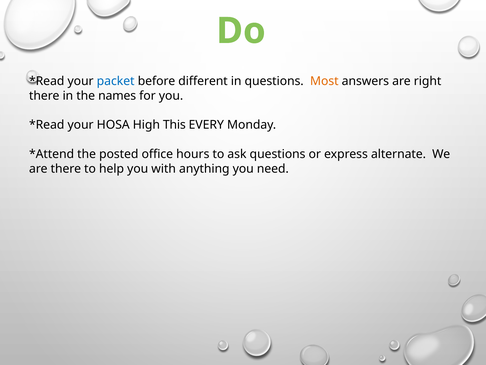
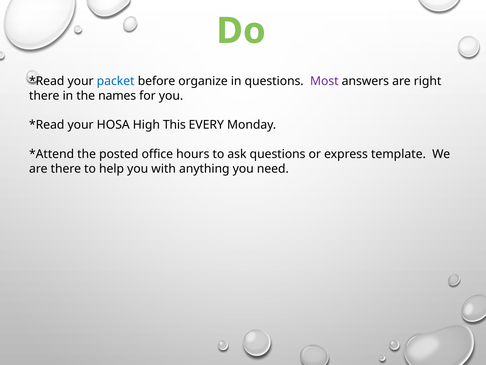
different: different -> organize
Most colour: orange -> purple
alternate: alternate -> template
